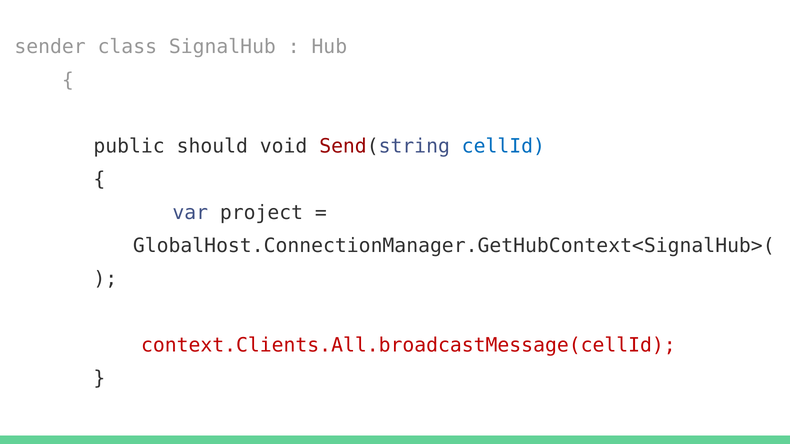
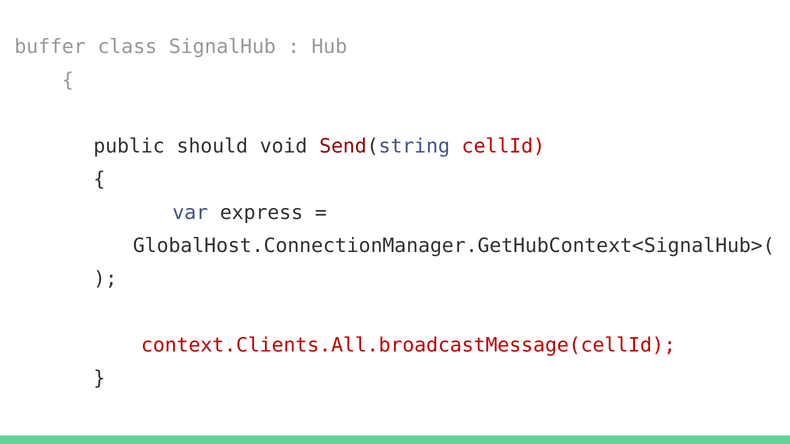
sender: sender -> buffer
cellId colour: blue -> red
project: project -> express
